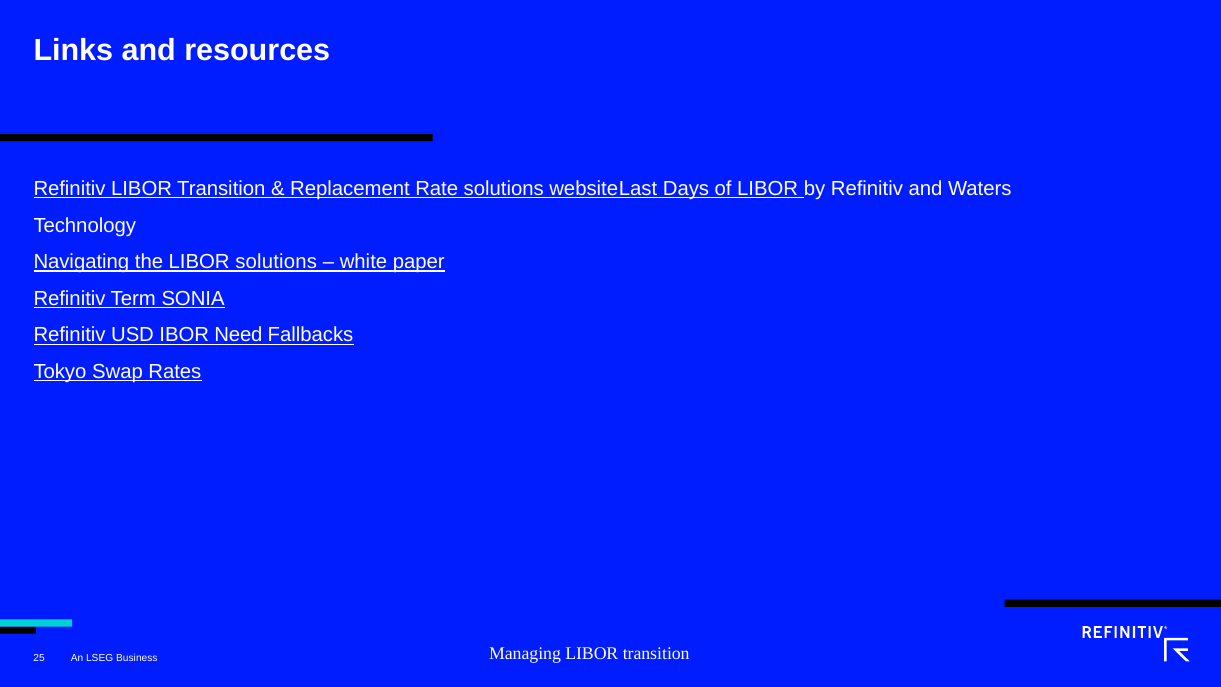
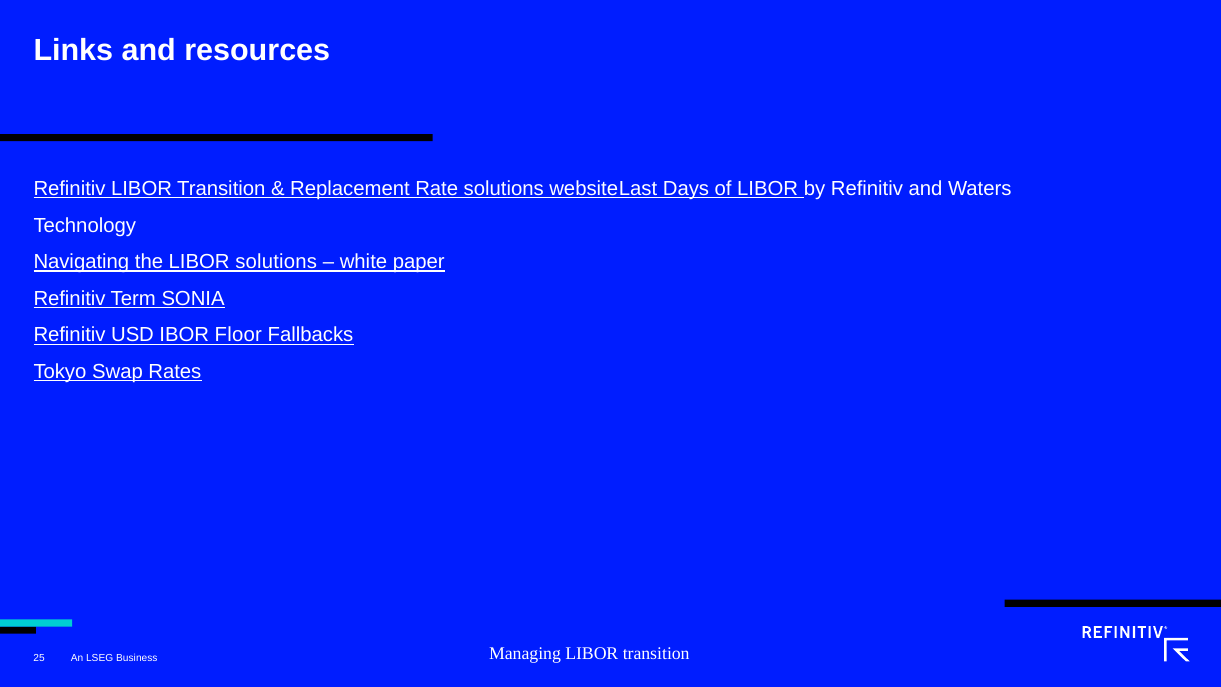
Need: Need -> Floor
